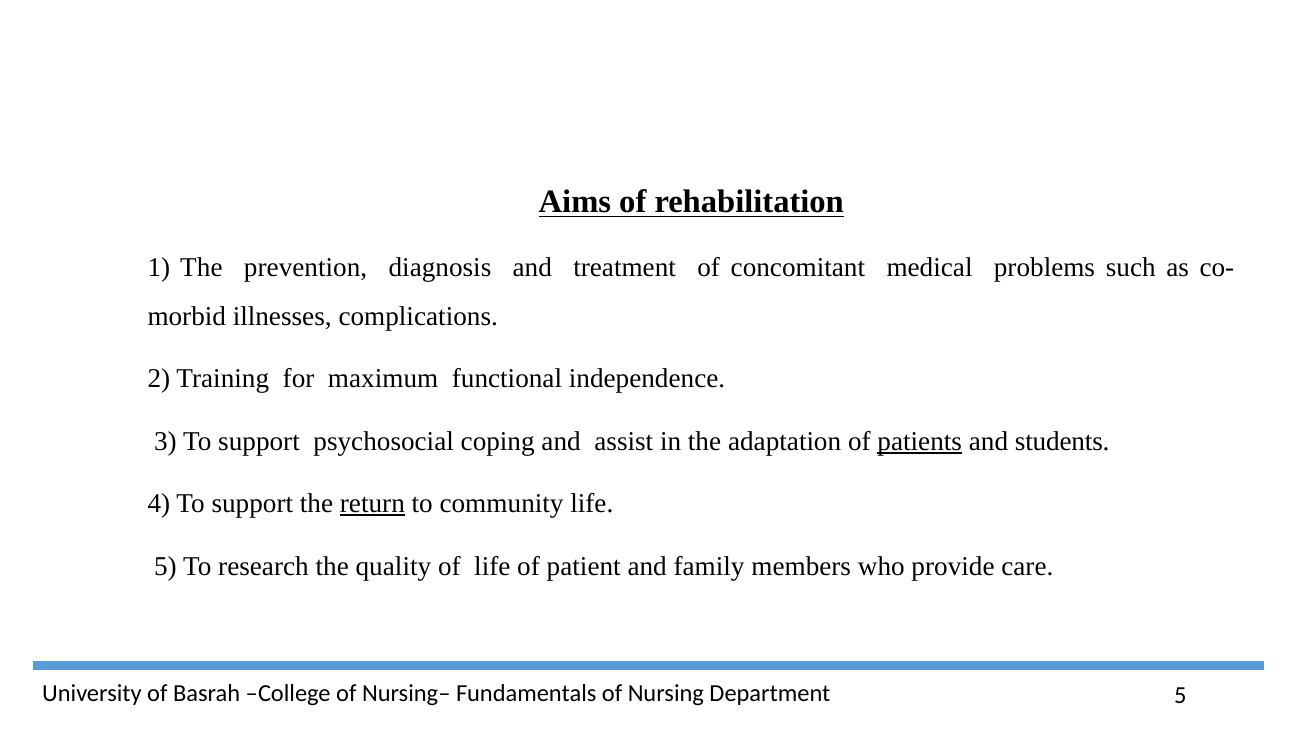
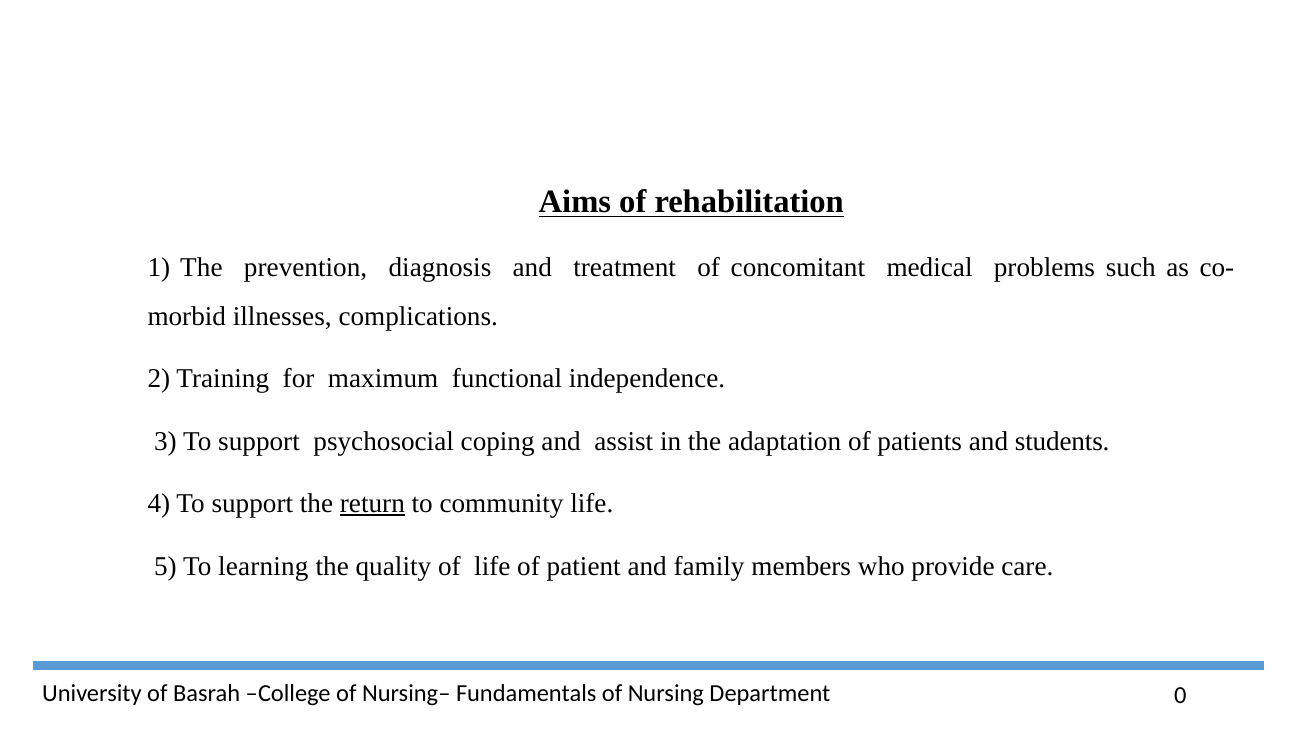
patients underline: present -> none
research: research -> learning
Department 5: 5 -> 0
